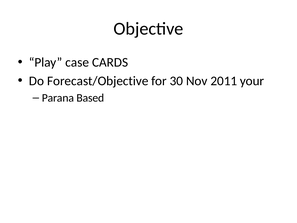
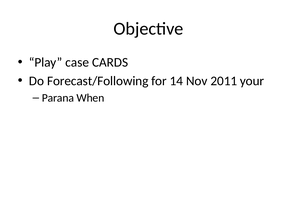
Forecast/Objective: Forecast/Objective -> Forecast/Following
30: 30 -> 14
Based: Based -> When
